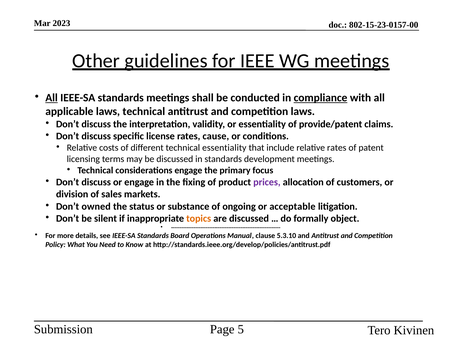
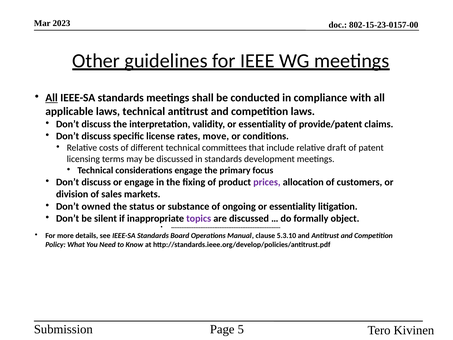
compliance underline: present -> none
cause: cause -> move
technical essentiality: essentiality -> committees
relative rates: rates -> draft
ongoing or acceptable: acceptable -> essentiality
topics colour: orange -> purple
